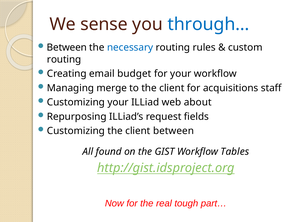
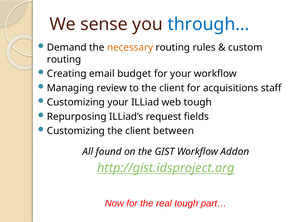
Between at (67, 48): Between -> Demand
necessary colour: blue -> orange
merge: merge -> review
web about: about -> tough
Tables: Tables -> Addon
